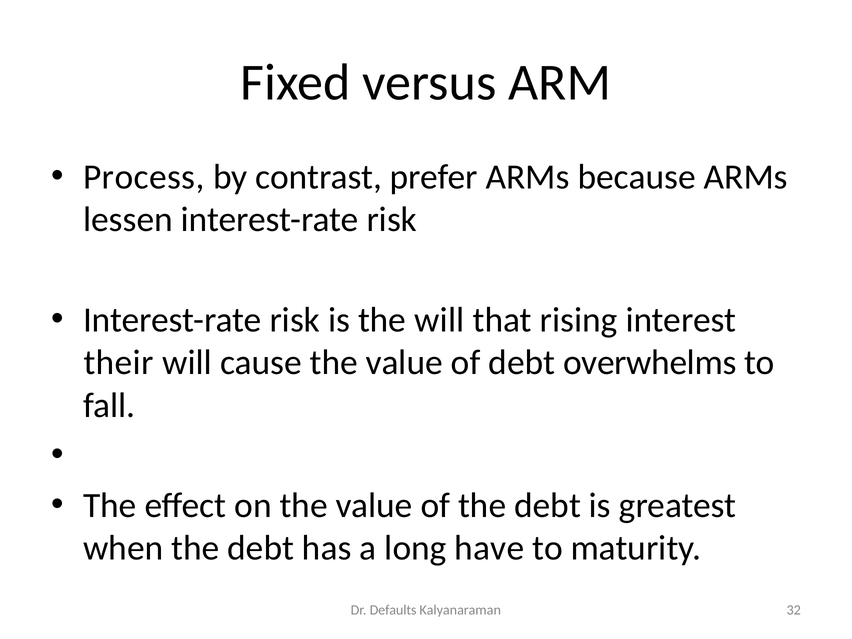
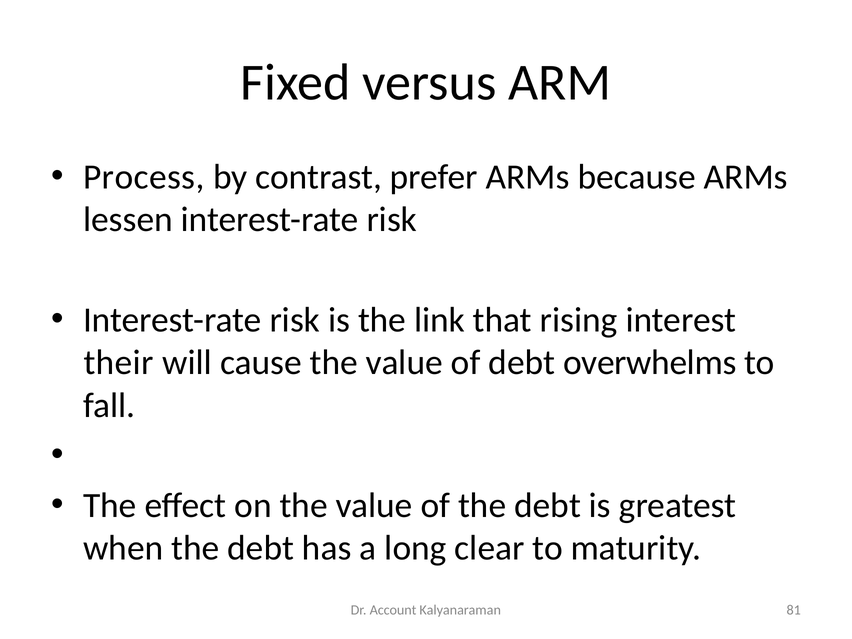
the will: will -> link
have: have -> clear
Defaults: Defaults -> Account
32: 32 -> 81
